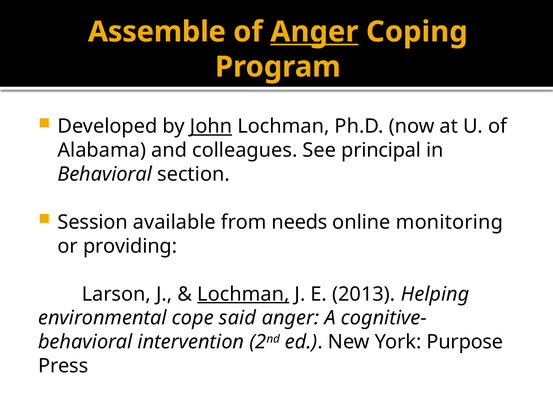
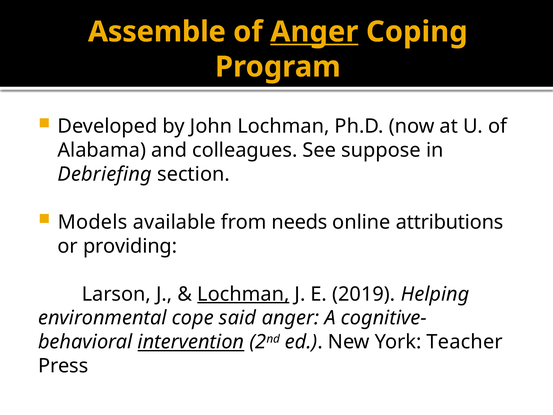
John underline: present -> none
principal: principal -> suppose
Behavioral at (105, 174): Behavioral -> Debriefing
Session: Session -> Models
monitoring: monitoring -> attributions
2013: 2013 -> 2019
intervention underline: none -> present
Purpose: Purpose -> Teacher
